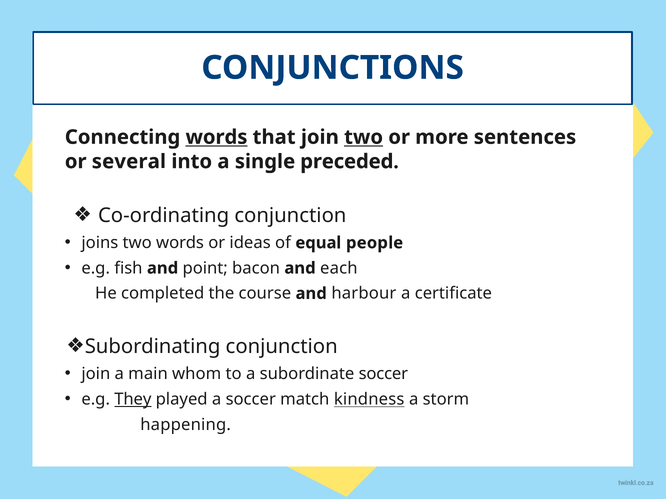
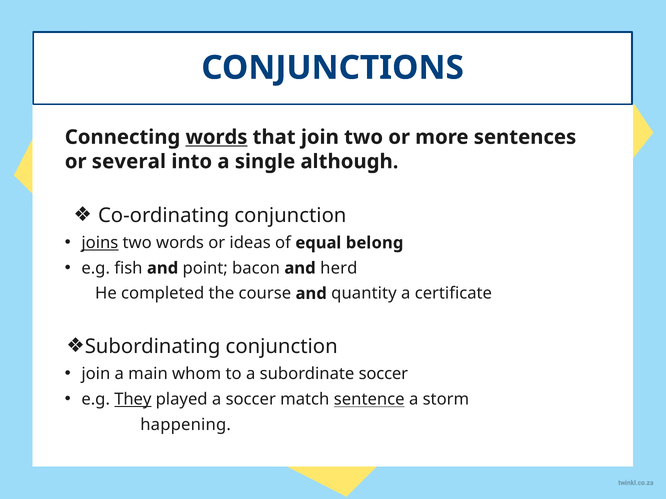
two at (364, 137) underline: present -> none
preceded: preceded -> although
joins underline: none -> present
people: people -> belong
each: each -> herd
harbour: harbour -> quantity
kindness: kindness -> sentence
